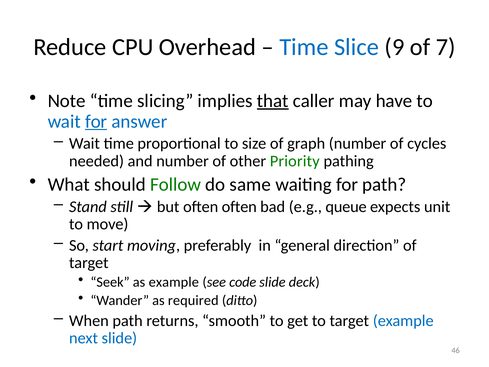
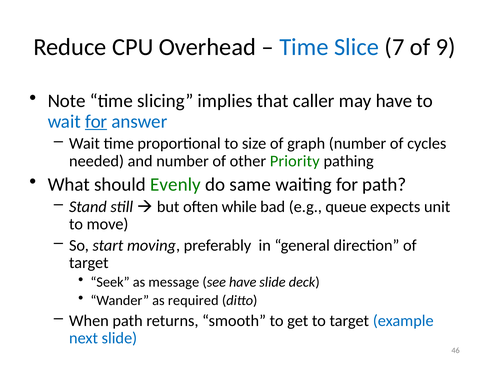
9: 9 -> 7
7: 7 -> 9
that underline: present -> none
Follow: Follow -> Evenly
often often: often -> while
as example: example -> message
see code: code -> have
